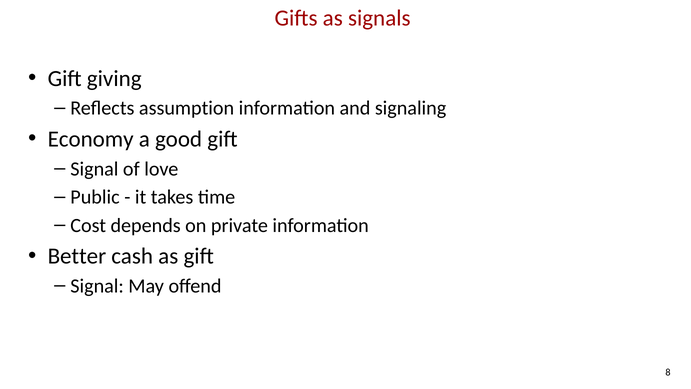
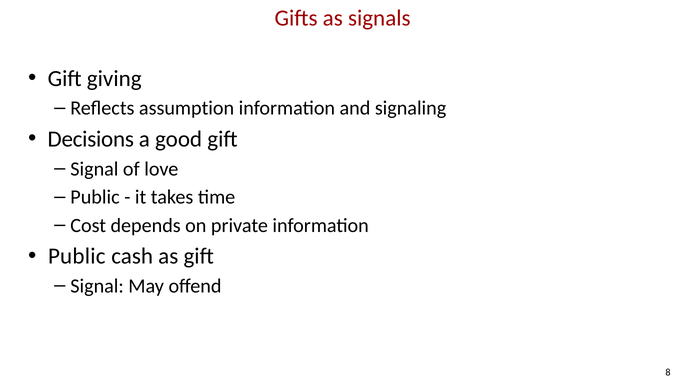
Economy: Economy -> Decisions
Better at (77, 256): Better -> Public
